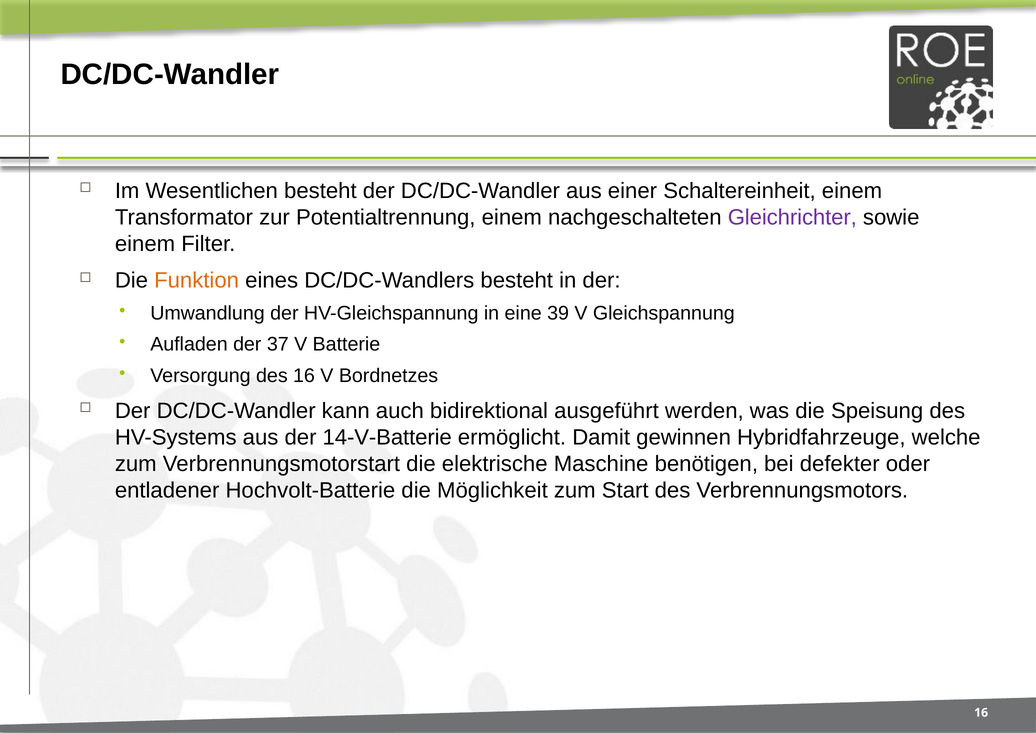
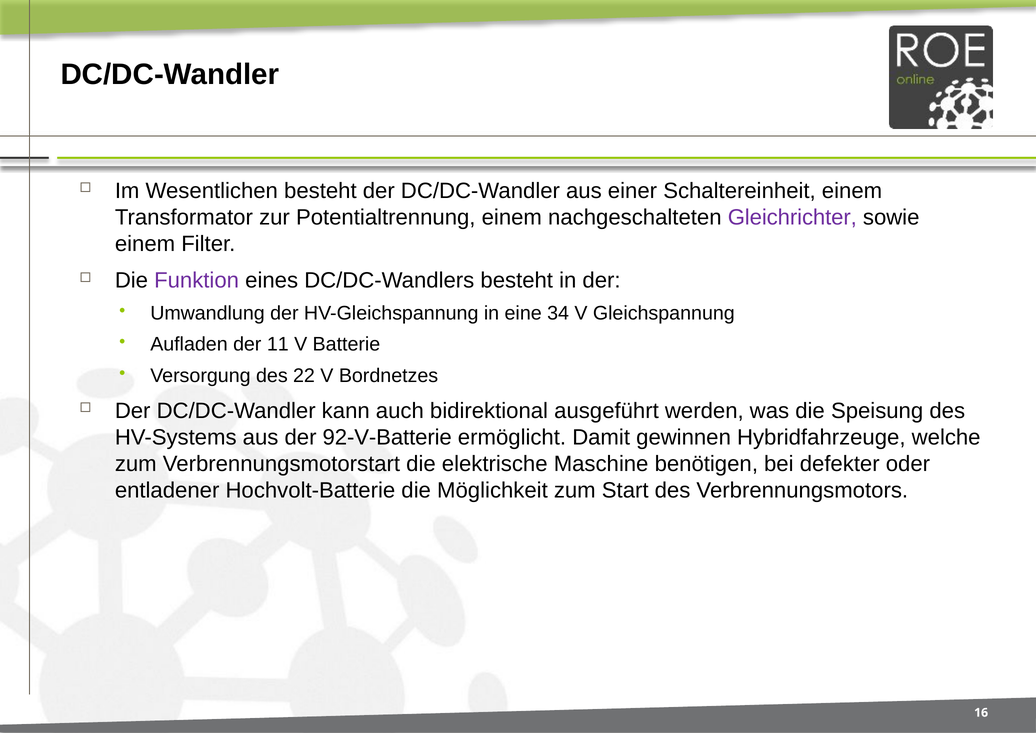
Funktion colour: orange -> purple
39: 39 -> 34
37: 37 -> 11
des 16: 16 -> 22
14-V-Batterie: 14-V-Batterie -> 92-V-Batterie
